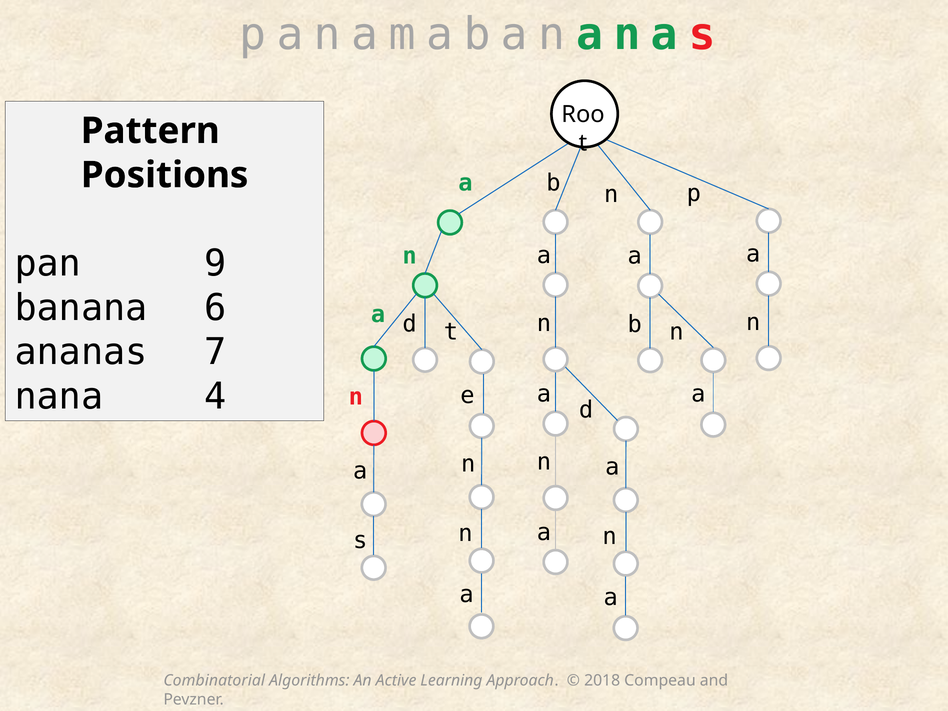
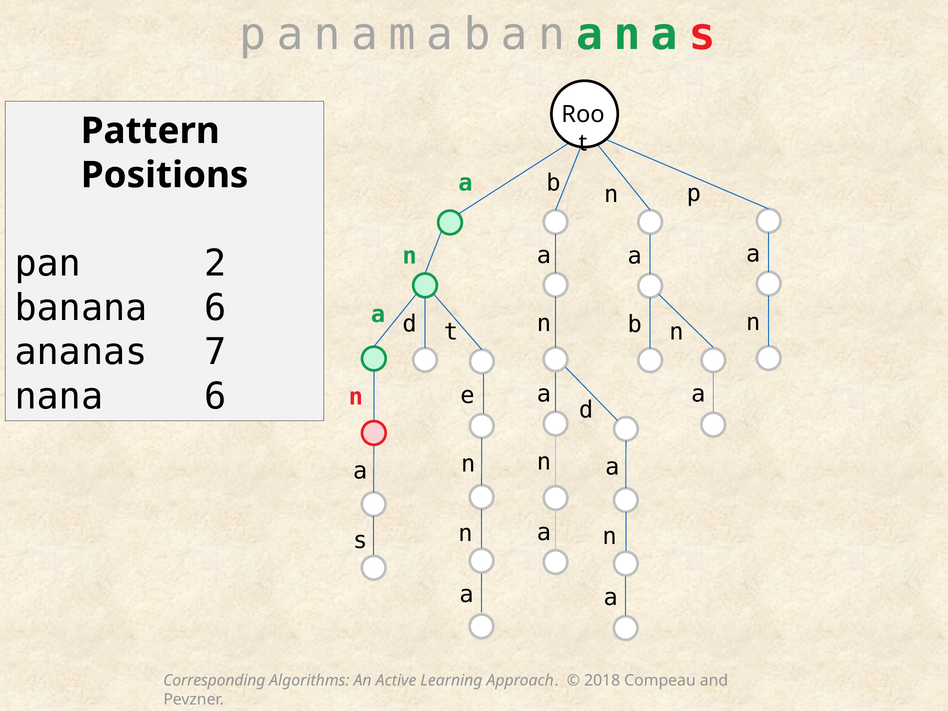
9: 9 -> 2
nana 4: 4 -> 6
Combinatorial: Combinatorial -> Corresponding
